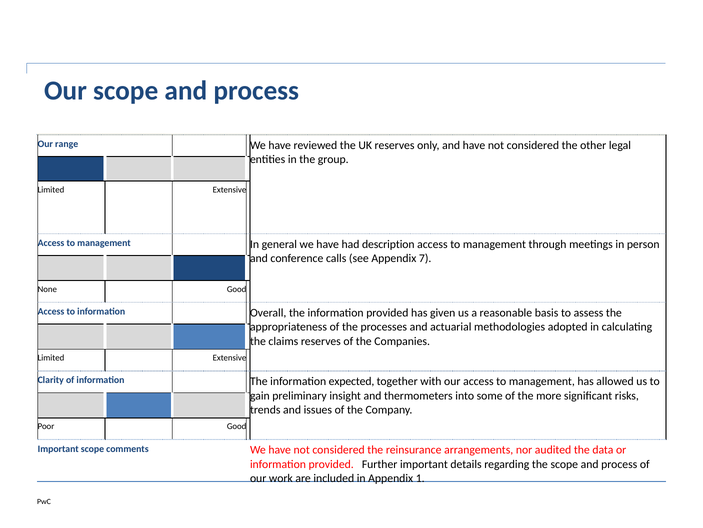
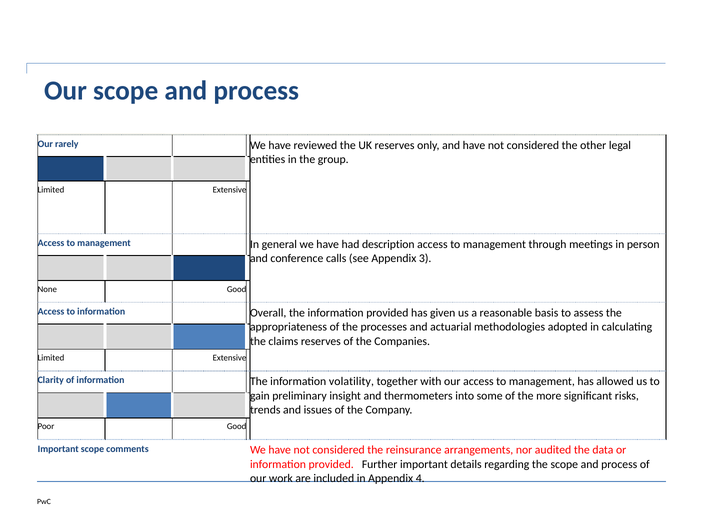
range: range -> rarely
7: 7 -> 3
expected: expected -> volatility
1: 1 -> 4
